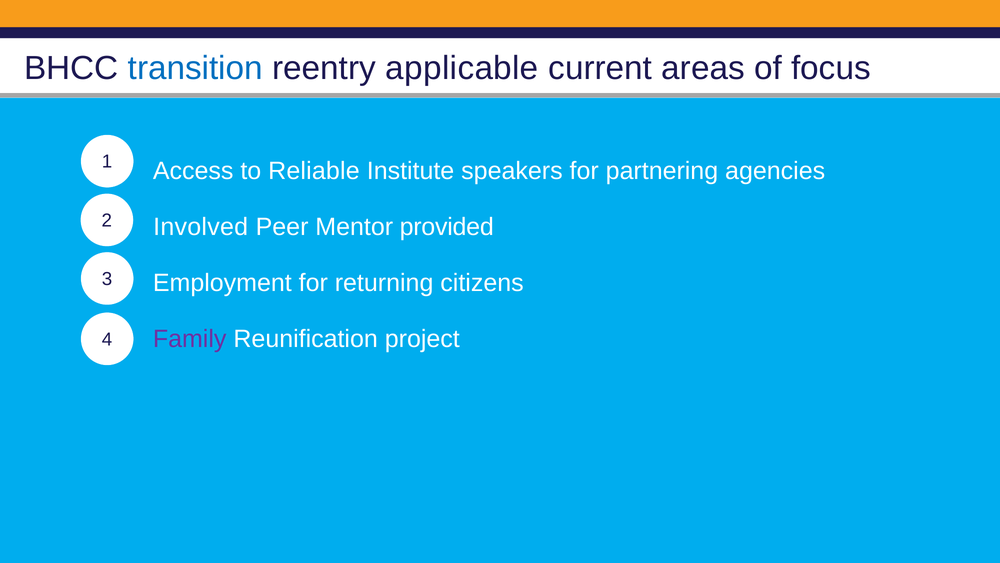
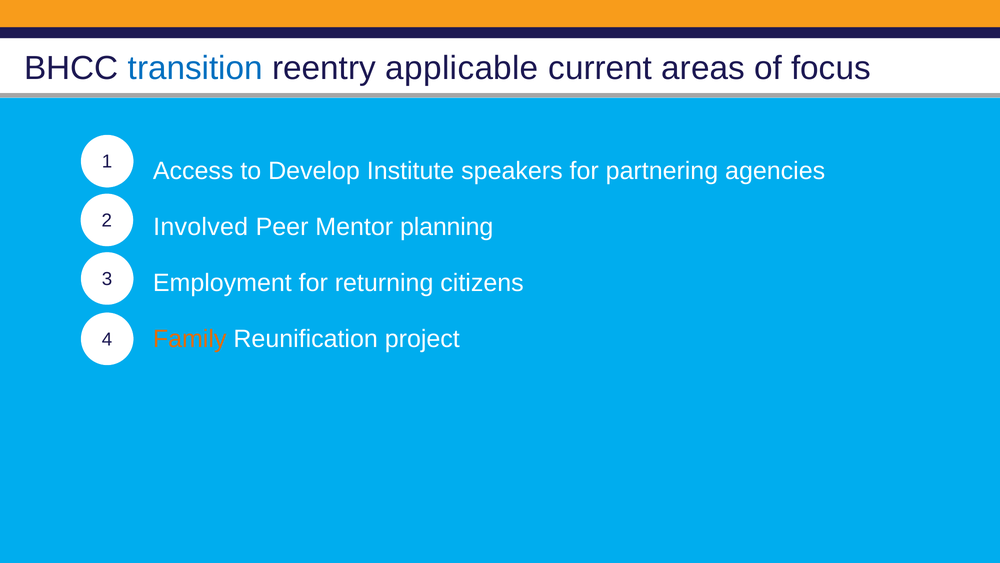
Reliable: Reliable -> Develop
provided: provided -> planning
Family colour: purple -> orange
